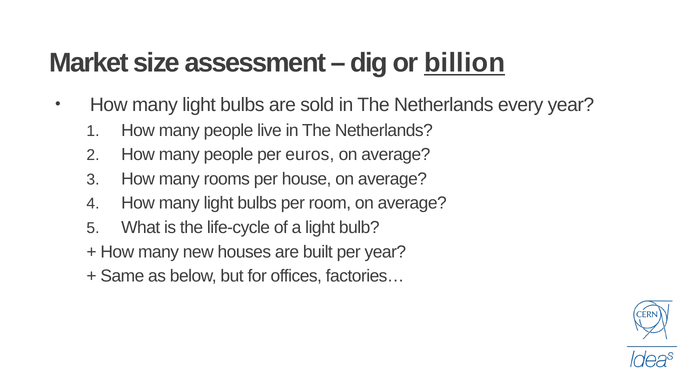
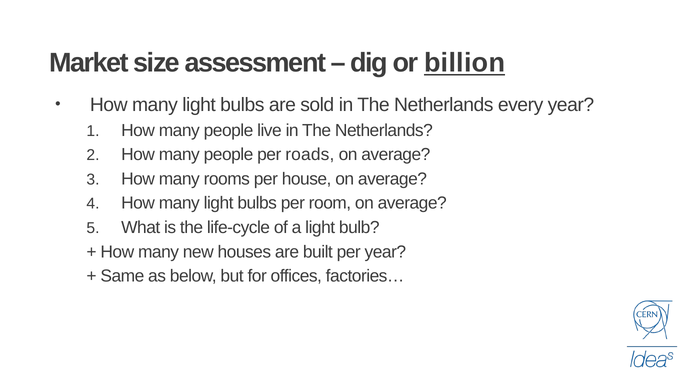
euros: euros -> roads
